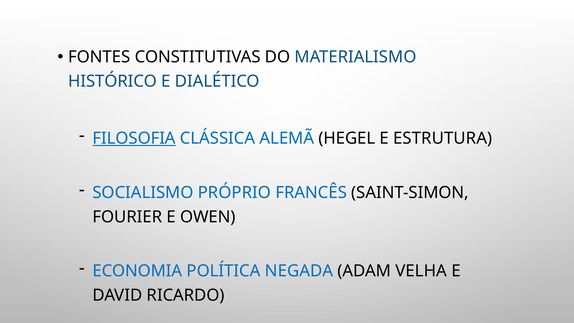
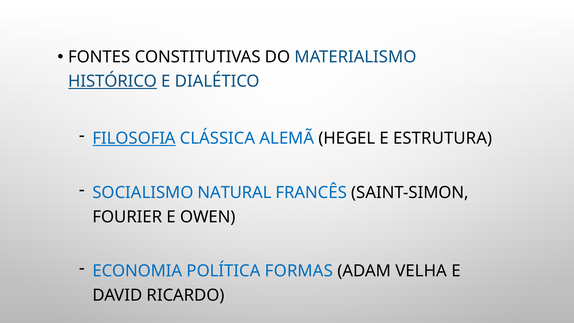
HISTÓRICO underline: none -> present
PRÓPRIO: PRÓPRIO -> NATURAL
NEGADA: NEGADA -> FORMAS
